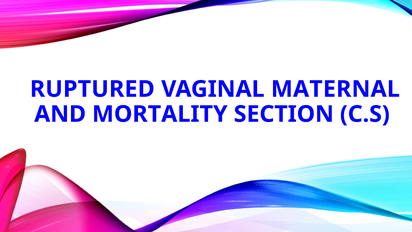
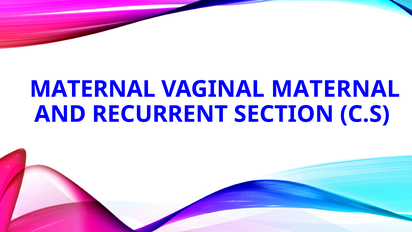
RUPTURED at (92, 89): RUPTURED -> MATERNAL
MORTALITY: MORTALITY -> RECURRENT
